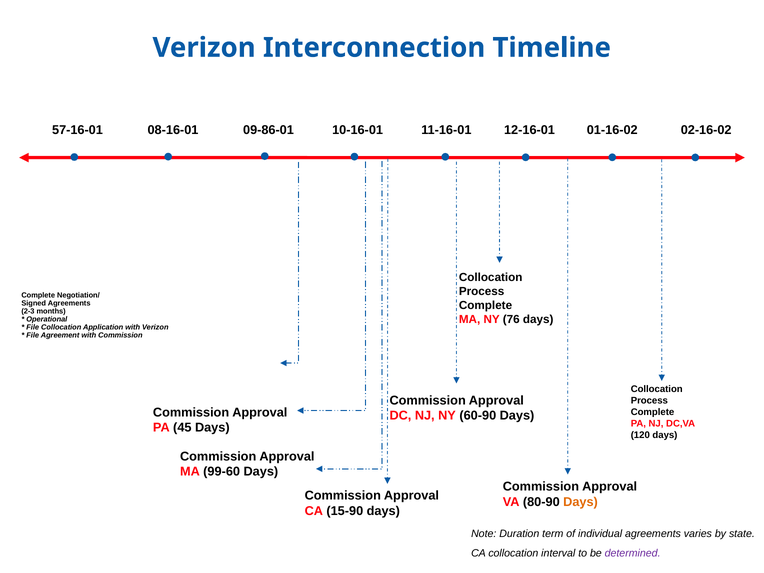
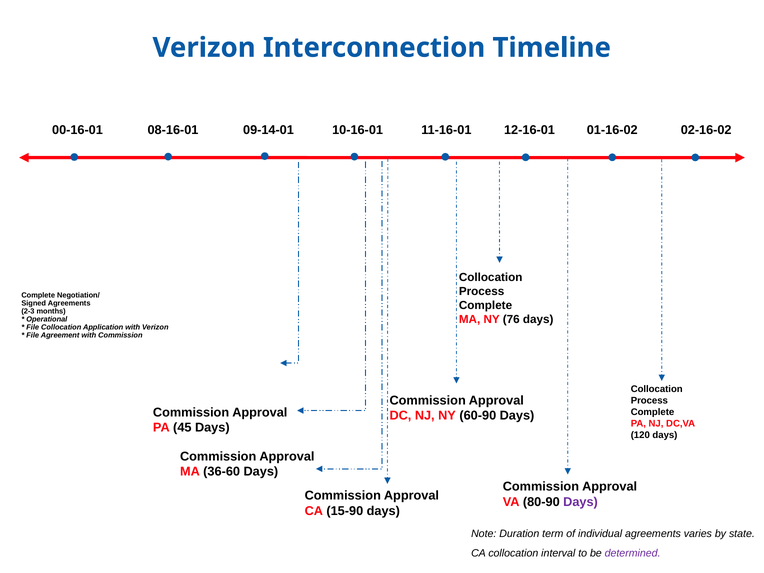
57-16-01: 57-16-01 -> 00-16-01
09-86-01: 09-86-01 -> 09-14-01
99-60: 99-60 -> 36-60
Days at (581, 502) colour: orange -> purple
